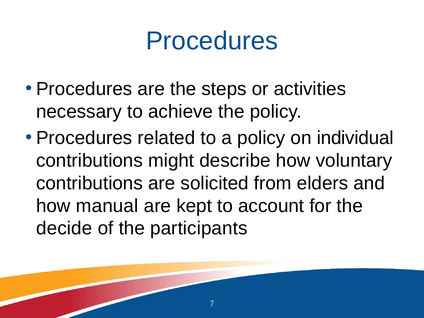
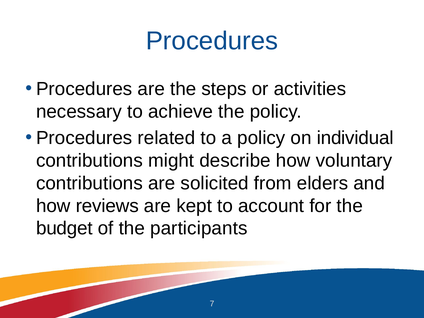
manual: manual -> reviews
decide: decide -> budget
